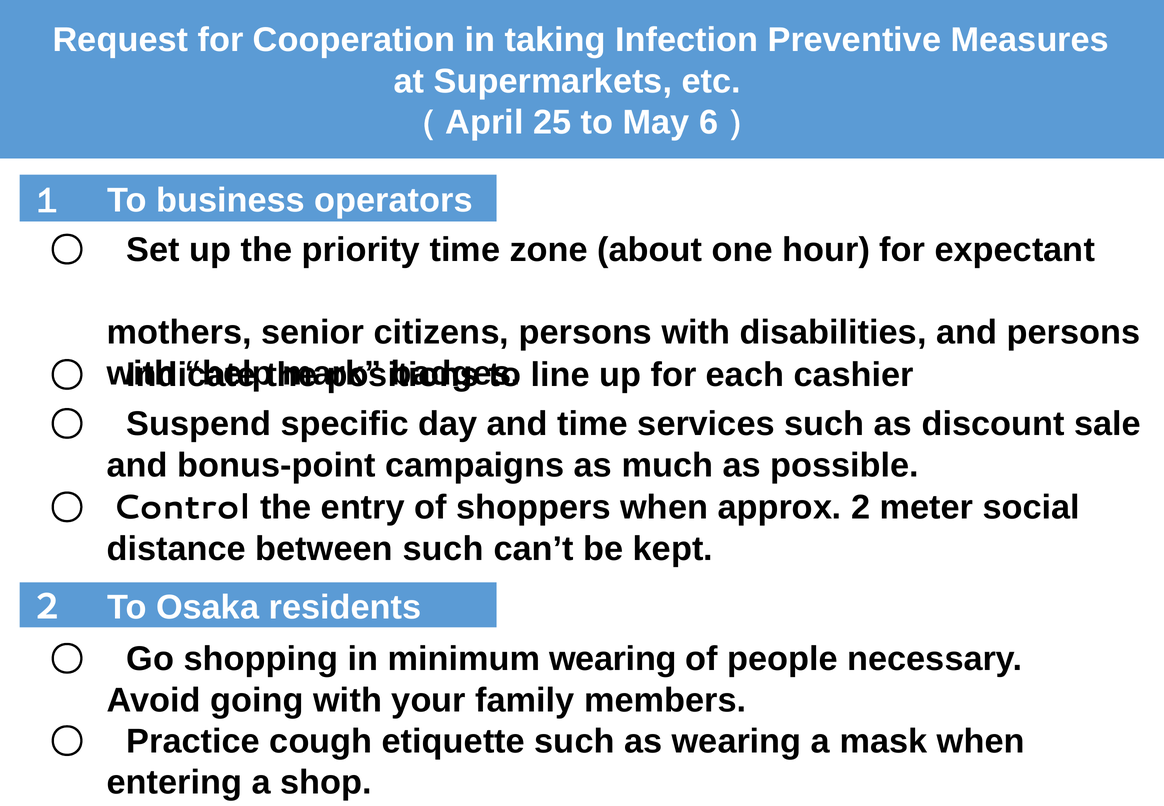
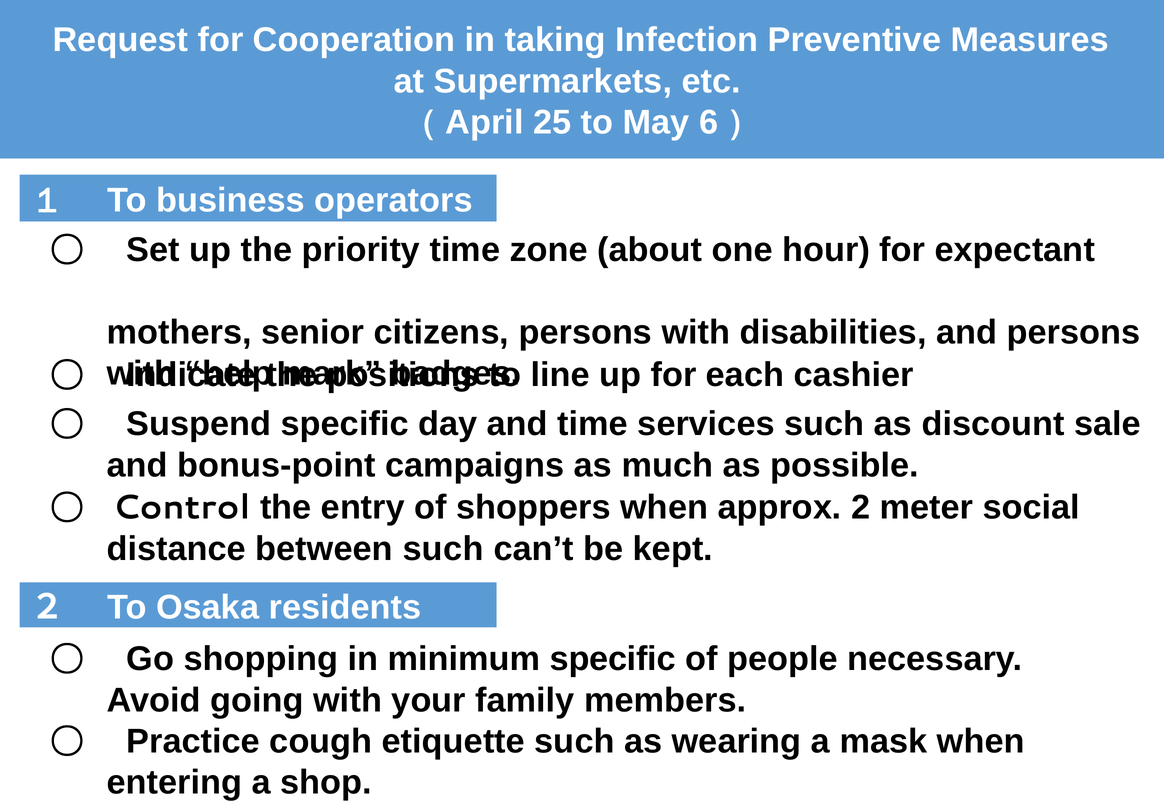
minimum wearing: wearing -> specific
